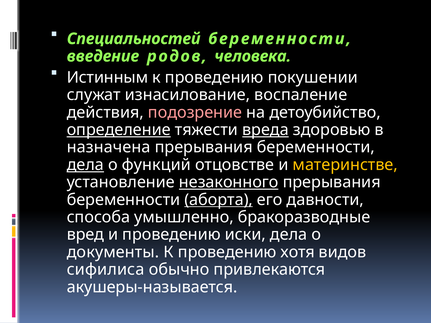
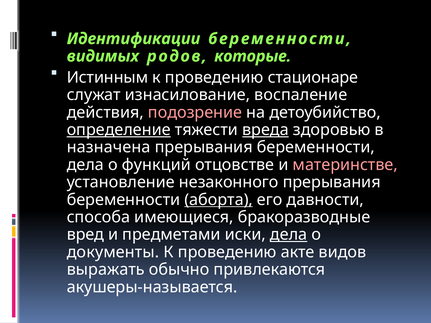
Специальностей: Специальностей -> Идентификации
введение: введение -> видимых
человека: человека -> которые
покушении: покушении -> стационаре
дела at (85, 165) underline: present -> none
материнстве colour: yellow -> pink
незаконного underline: present -> none
умышленно: умышленно -> имеющиеся
и проведению: проведению -> предметами
дела at (289, 235) underline: none -> present
хотя: хотя -> акте
сифилиса: сифилиса -> выражать
